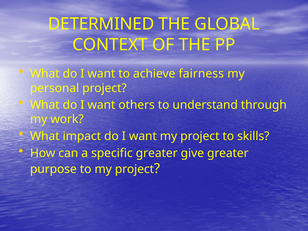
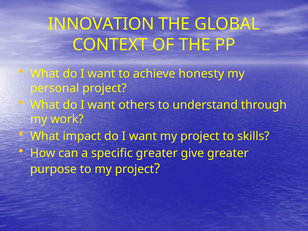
DETERMINED: DETERMINED -> INNOVATION
fairness: fairness -> honesty
